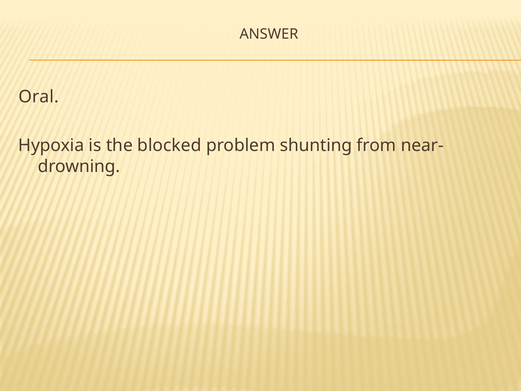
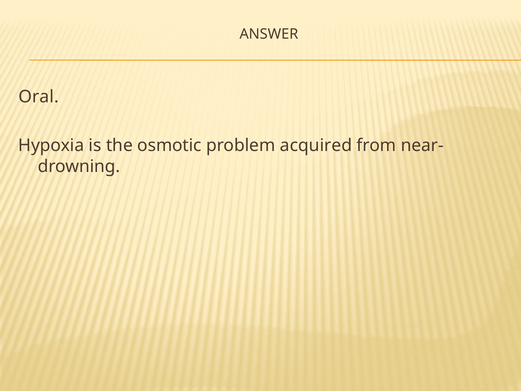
blocked: blocked -> osmotic
shunting: shunting -> acquired
